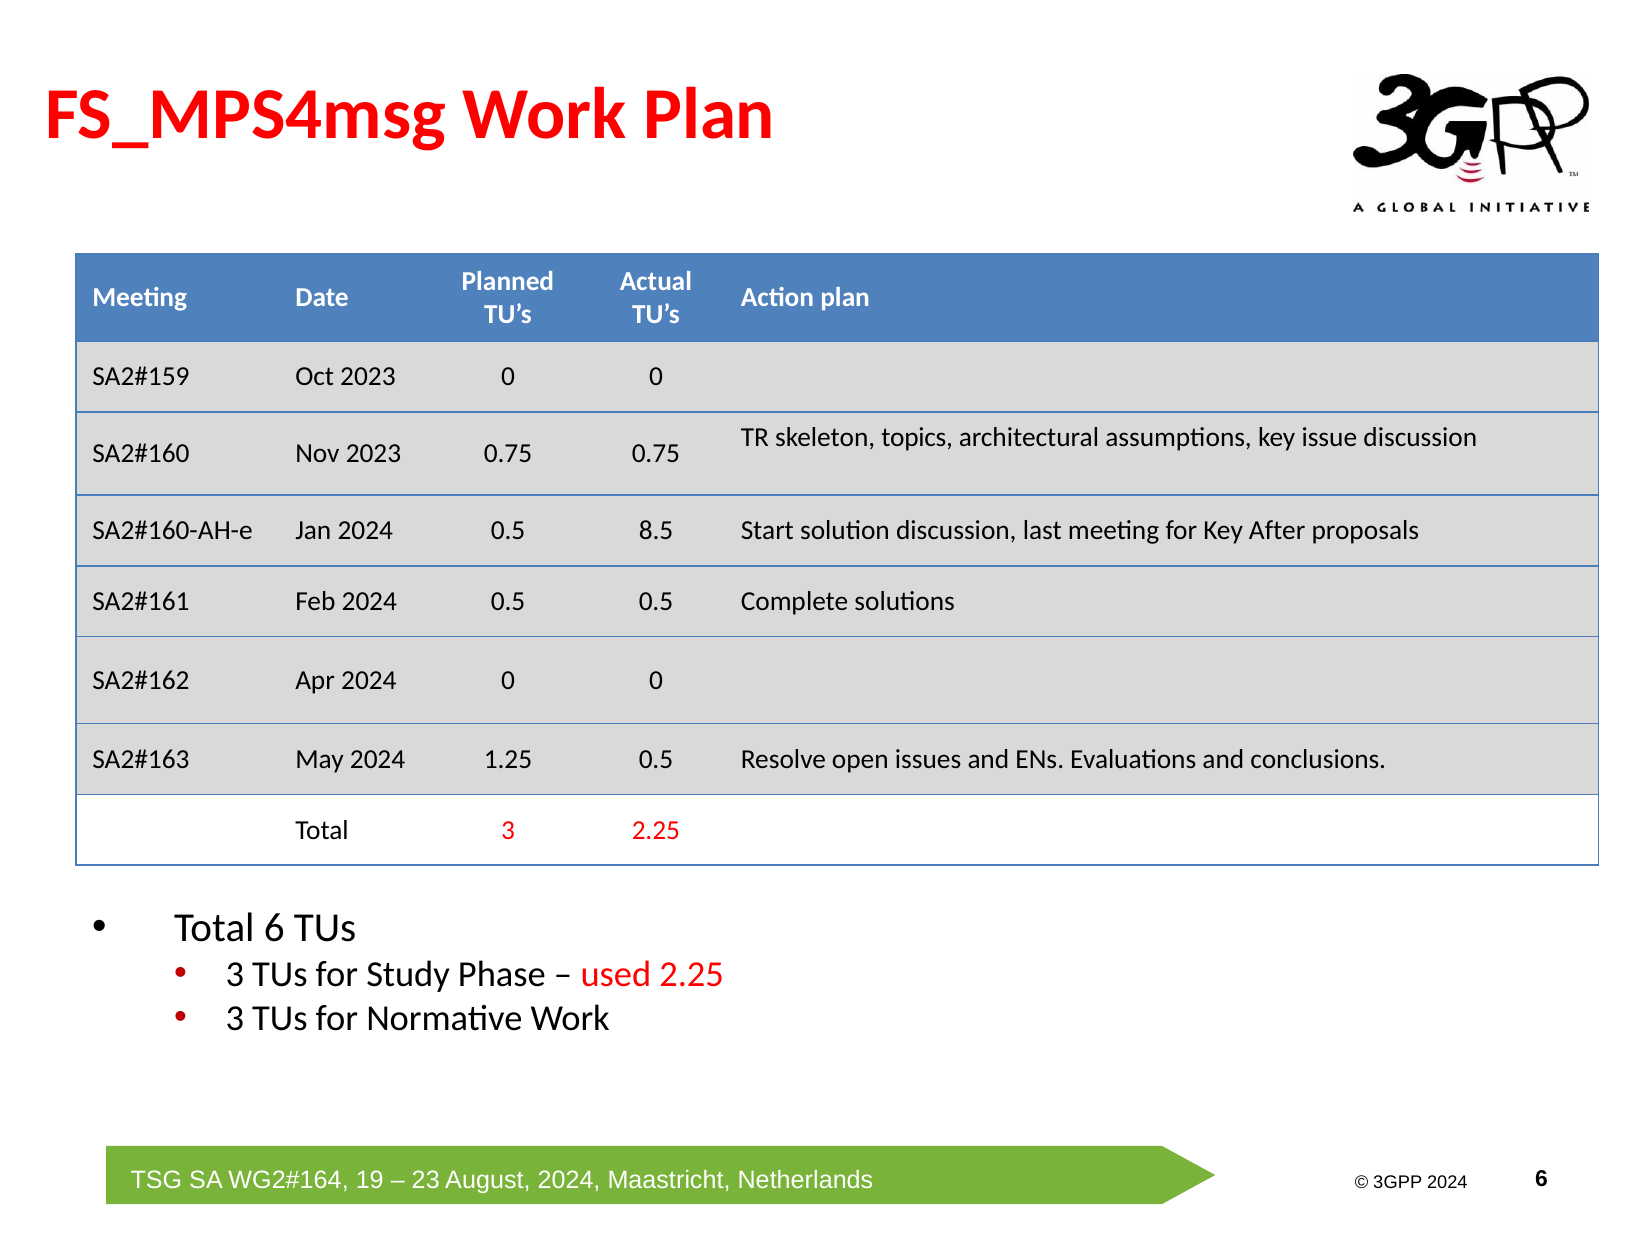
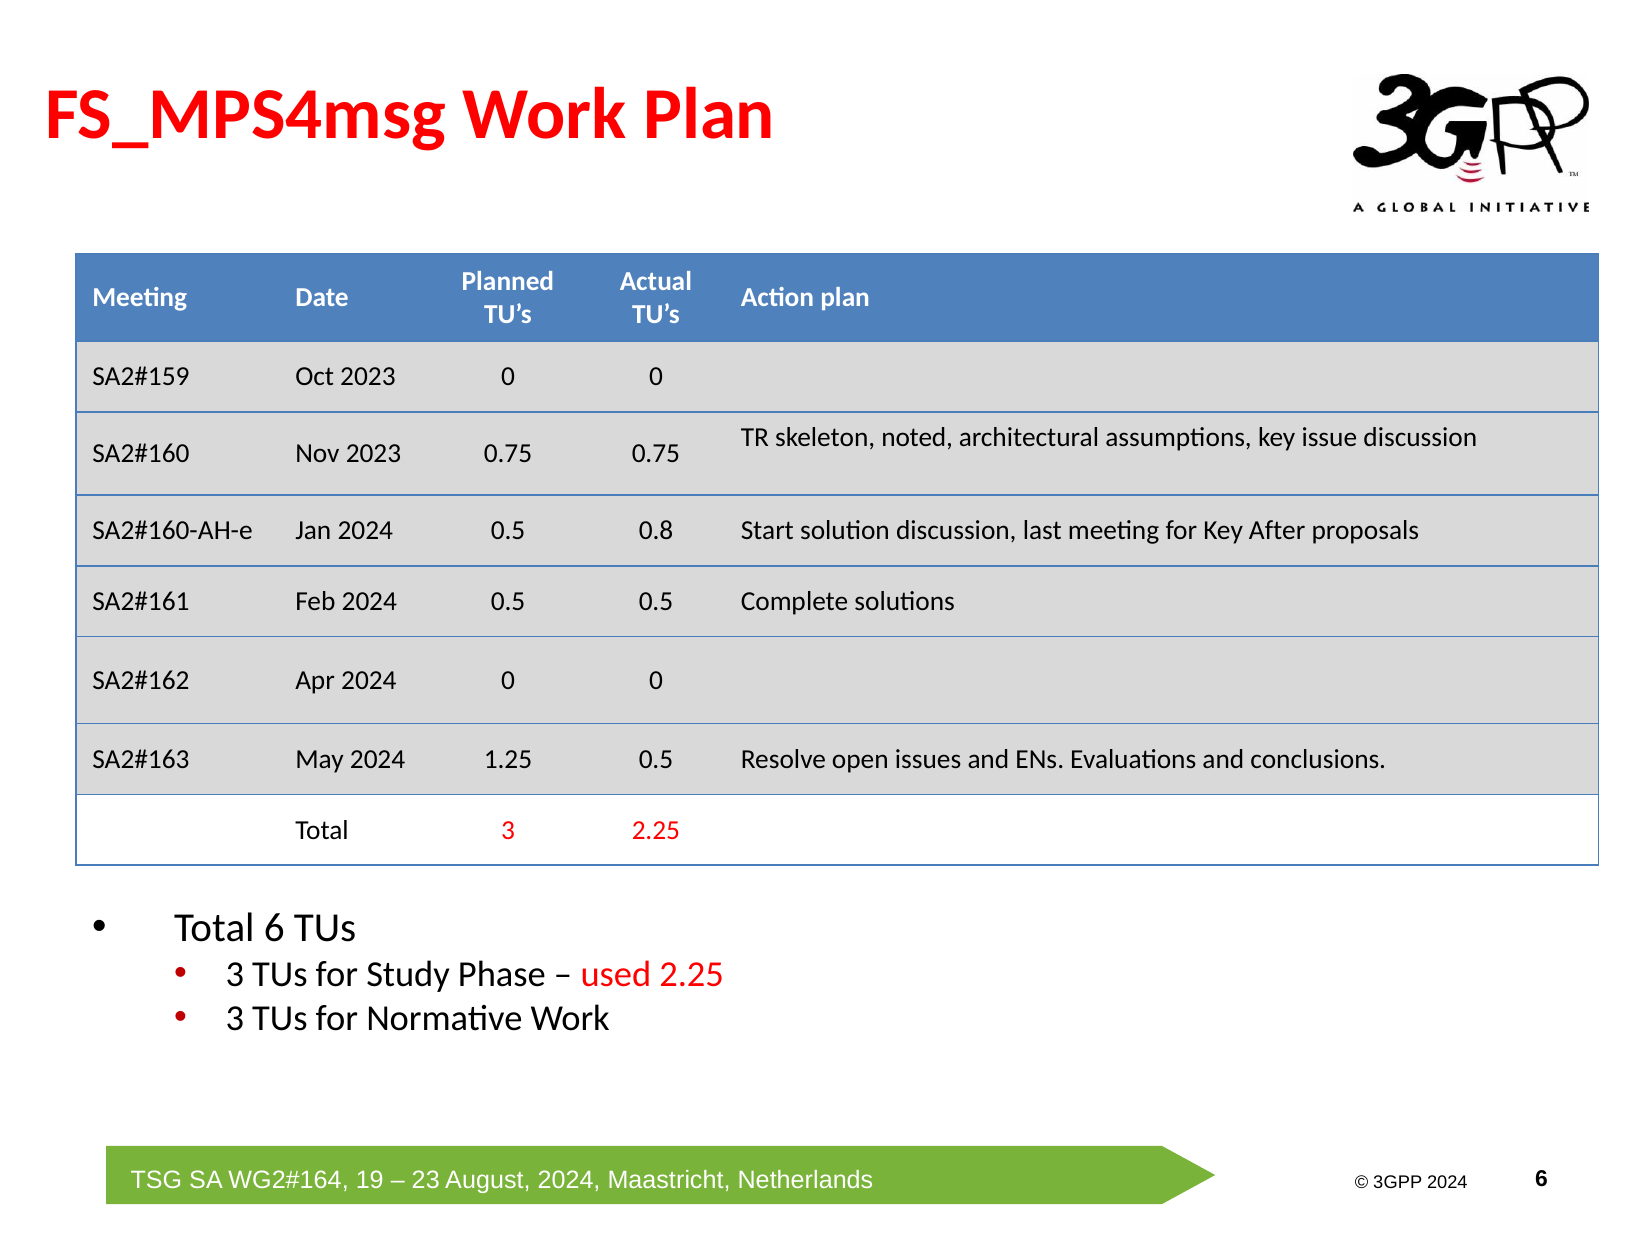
topics: topics -> noted
8.5: 8.5 -> 0.8
